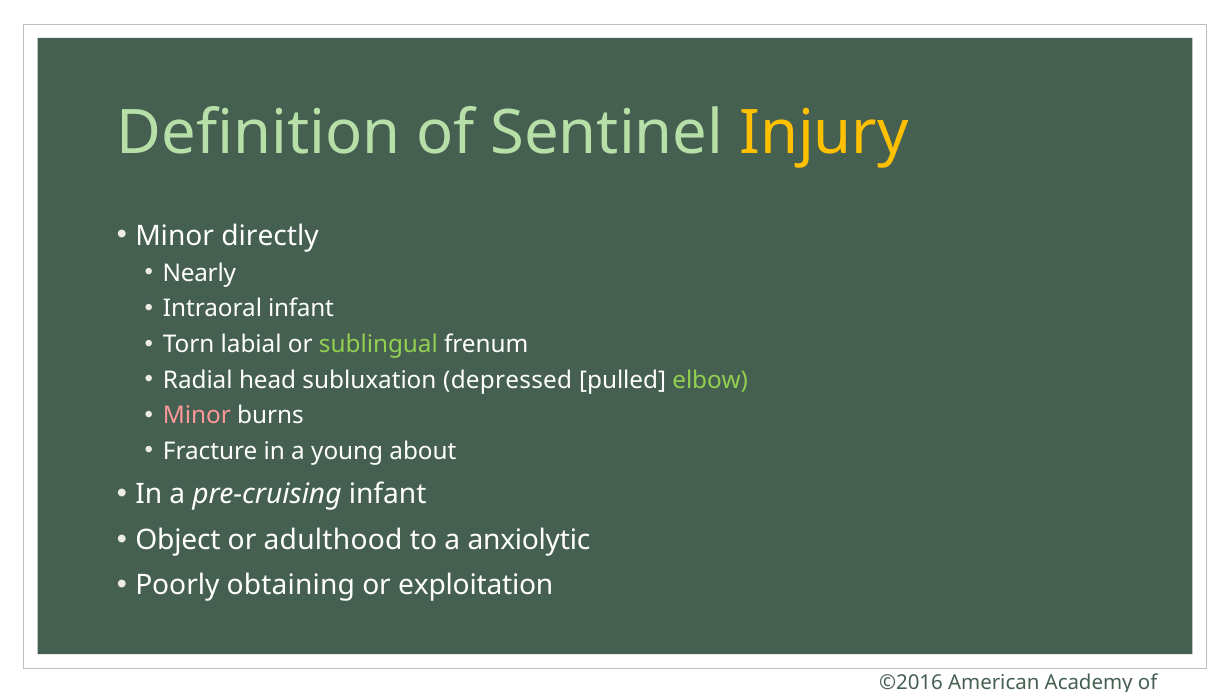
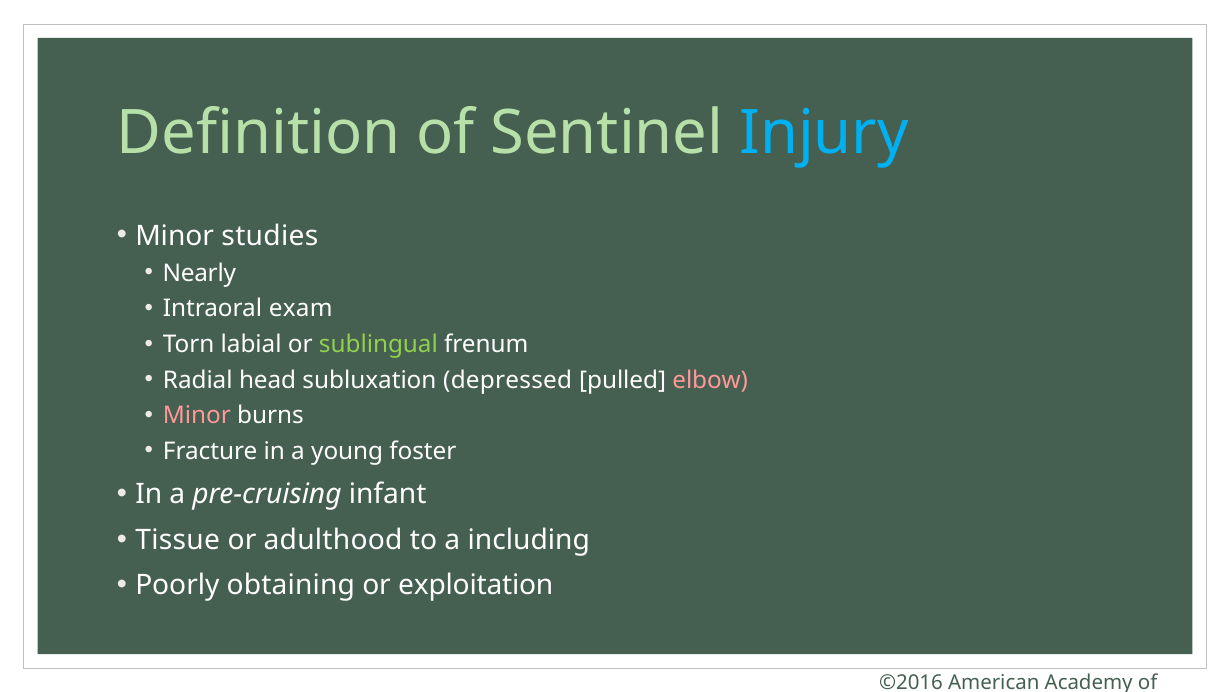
Injury colour: yellow -> light blue
directly: directly -> studies
Intraoral infant: infant -> exam
elbow colour: light green -> pink
about: about -> foster
Object: Object -> Tissue
anxiolytic: anxiolytic -> including
